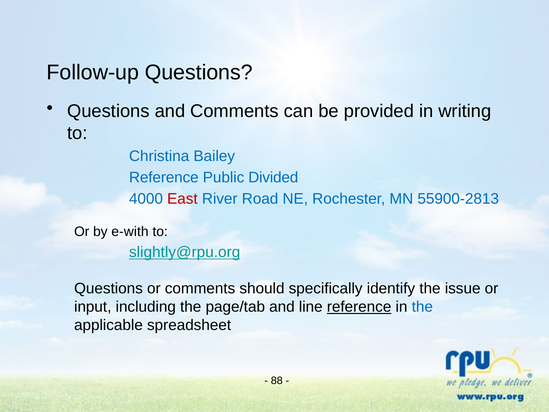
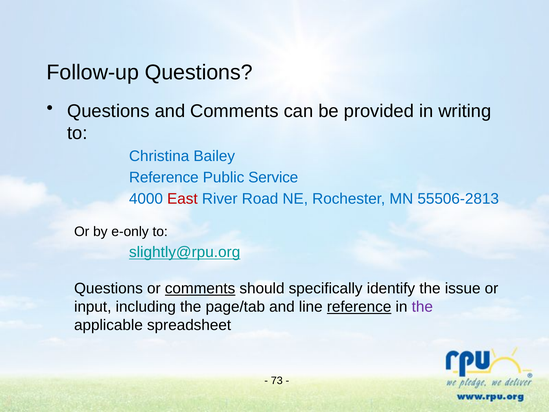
Divided: Divided -> Service
55900-2813: 55900-2813 -> 55506-2813
e-with: e-with -> e-only
comments at (200, 288) underline: none -> present
the at (422, 307) colour: blue -> purple
88: 88 -> 73
